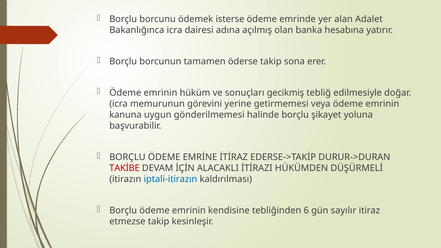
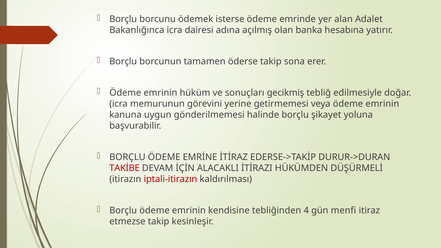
iptali-itirazın colour: blue -> red
6: 6 -> 4
sayılır: sayılır -> menfi
